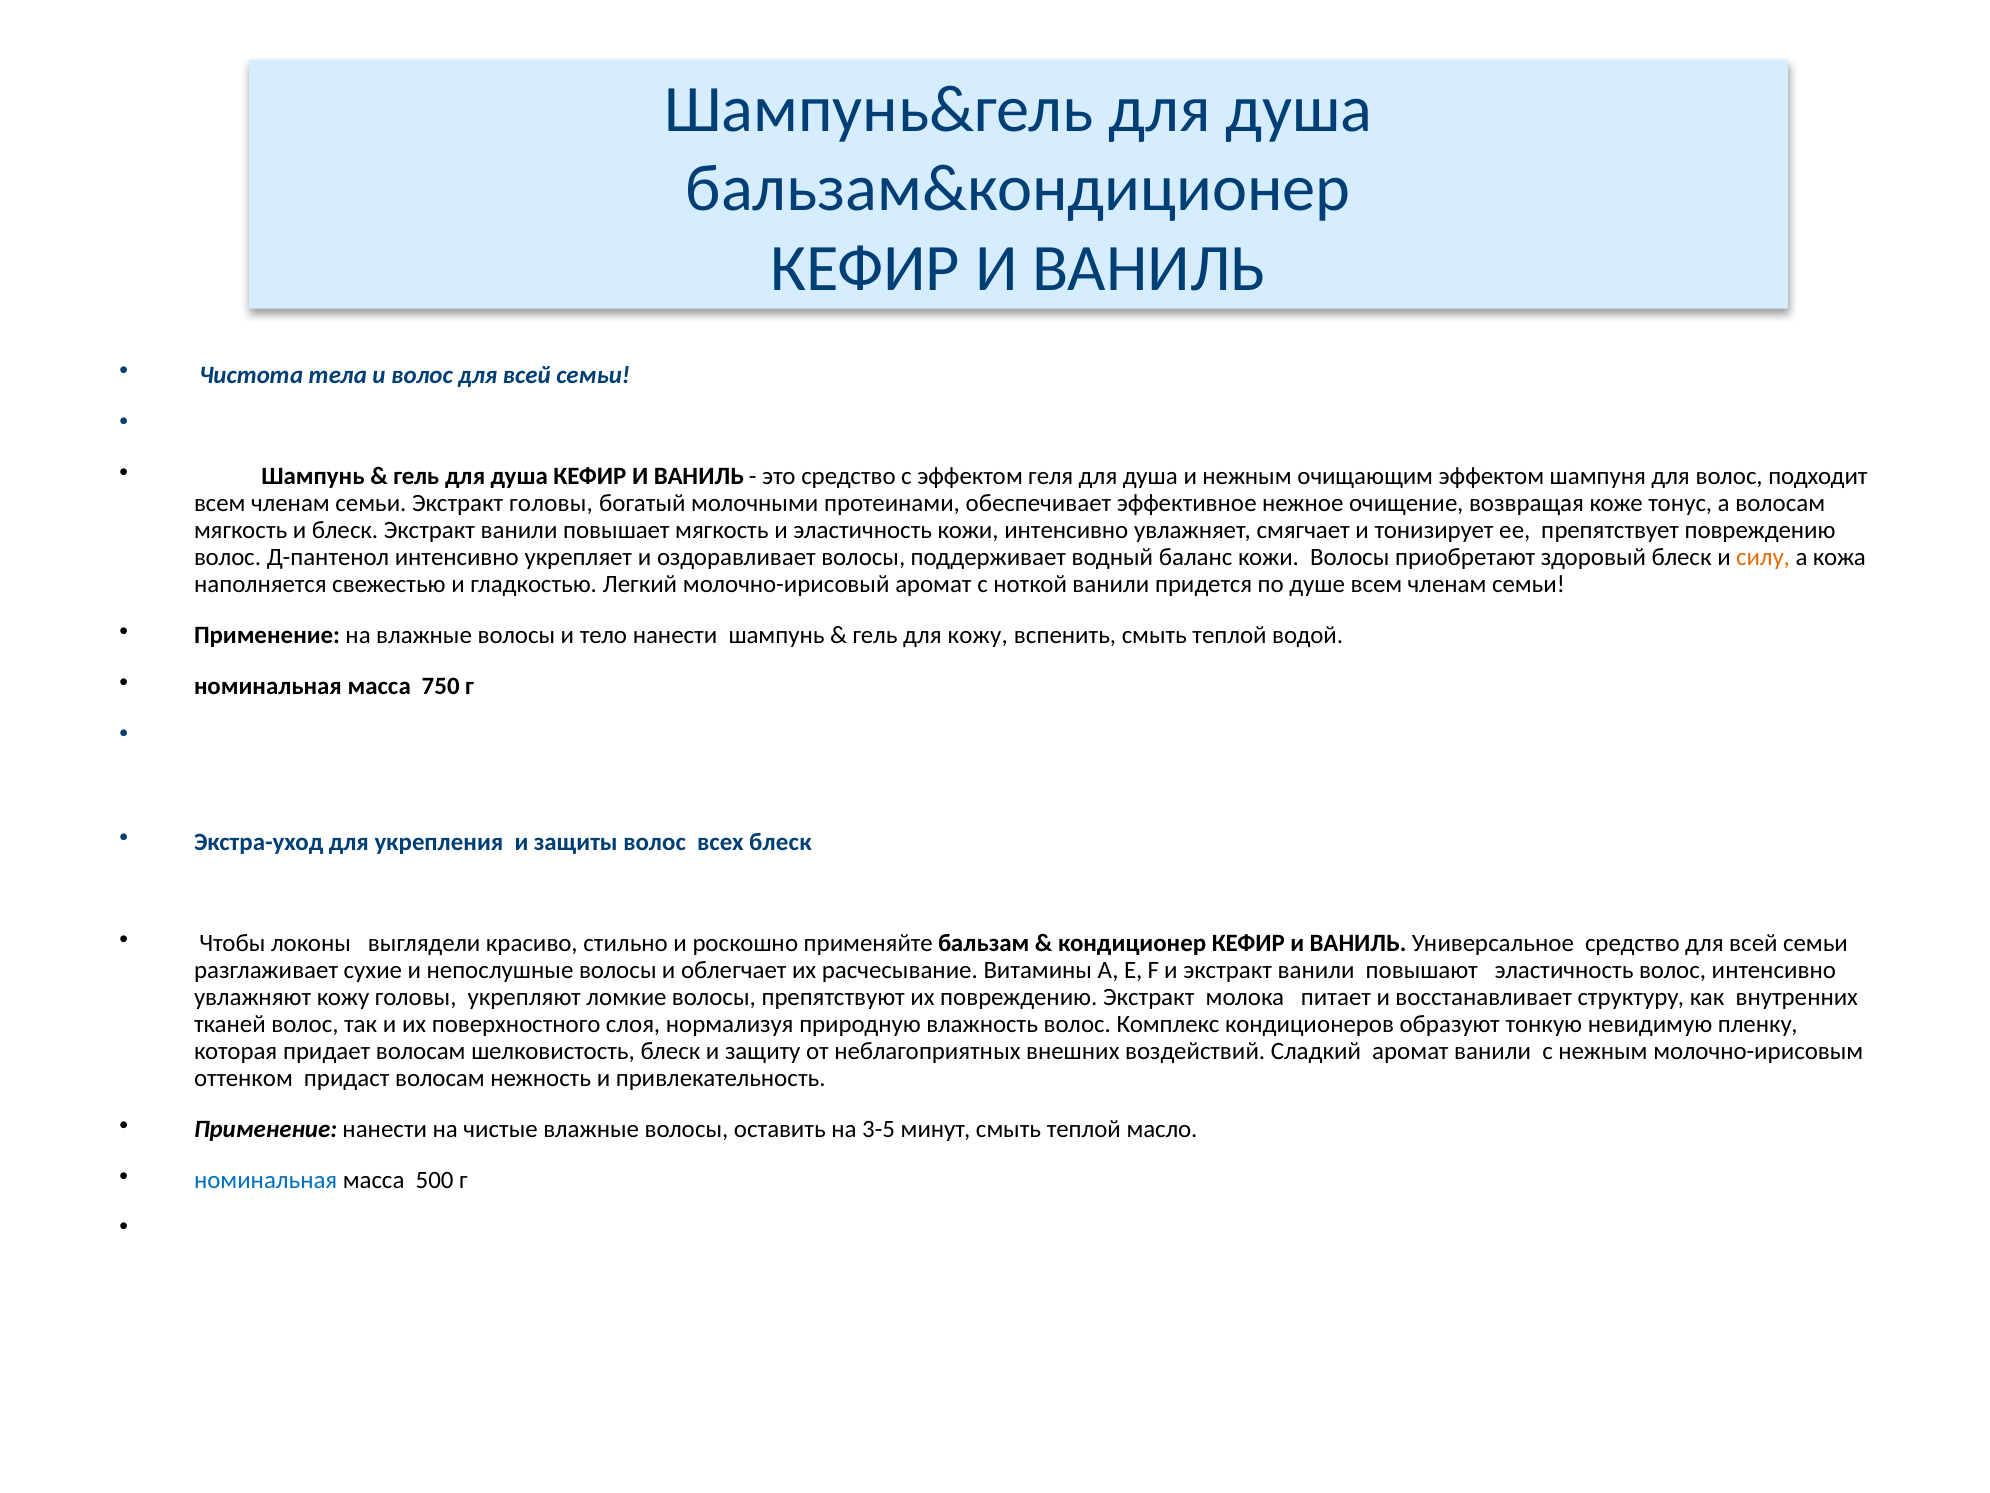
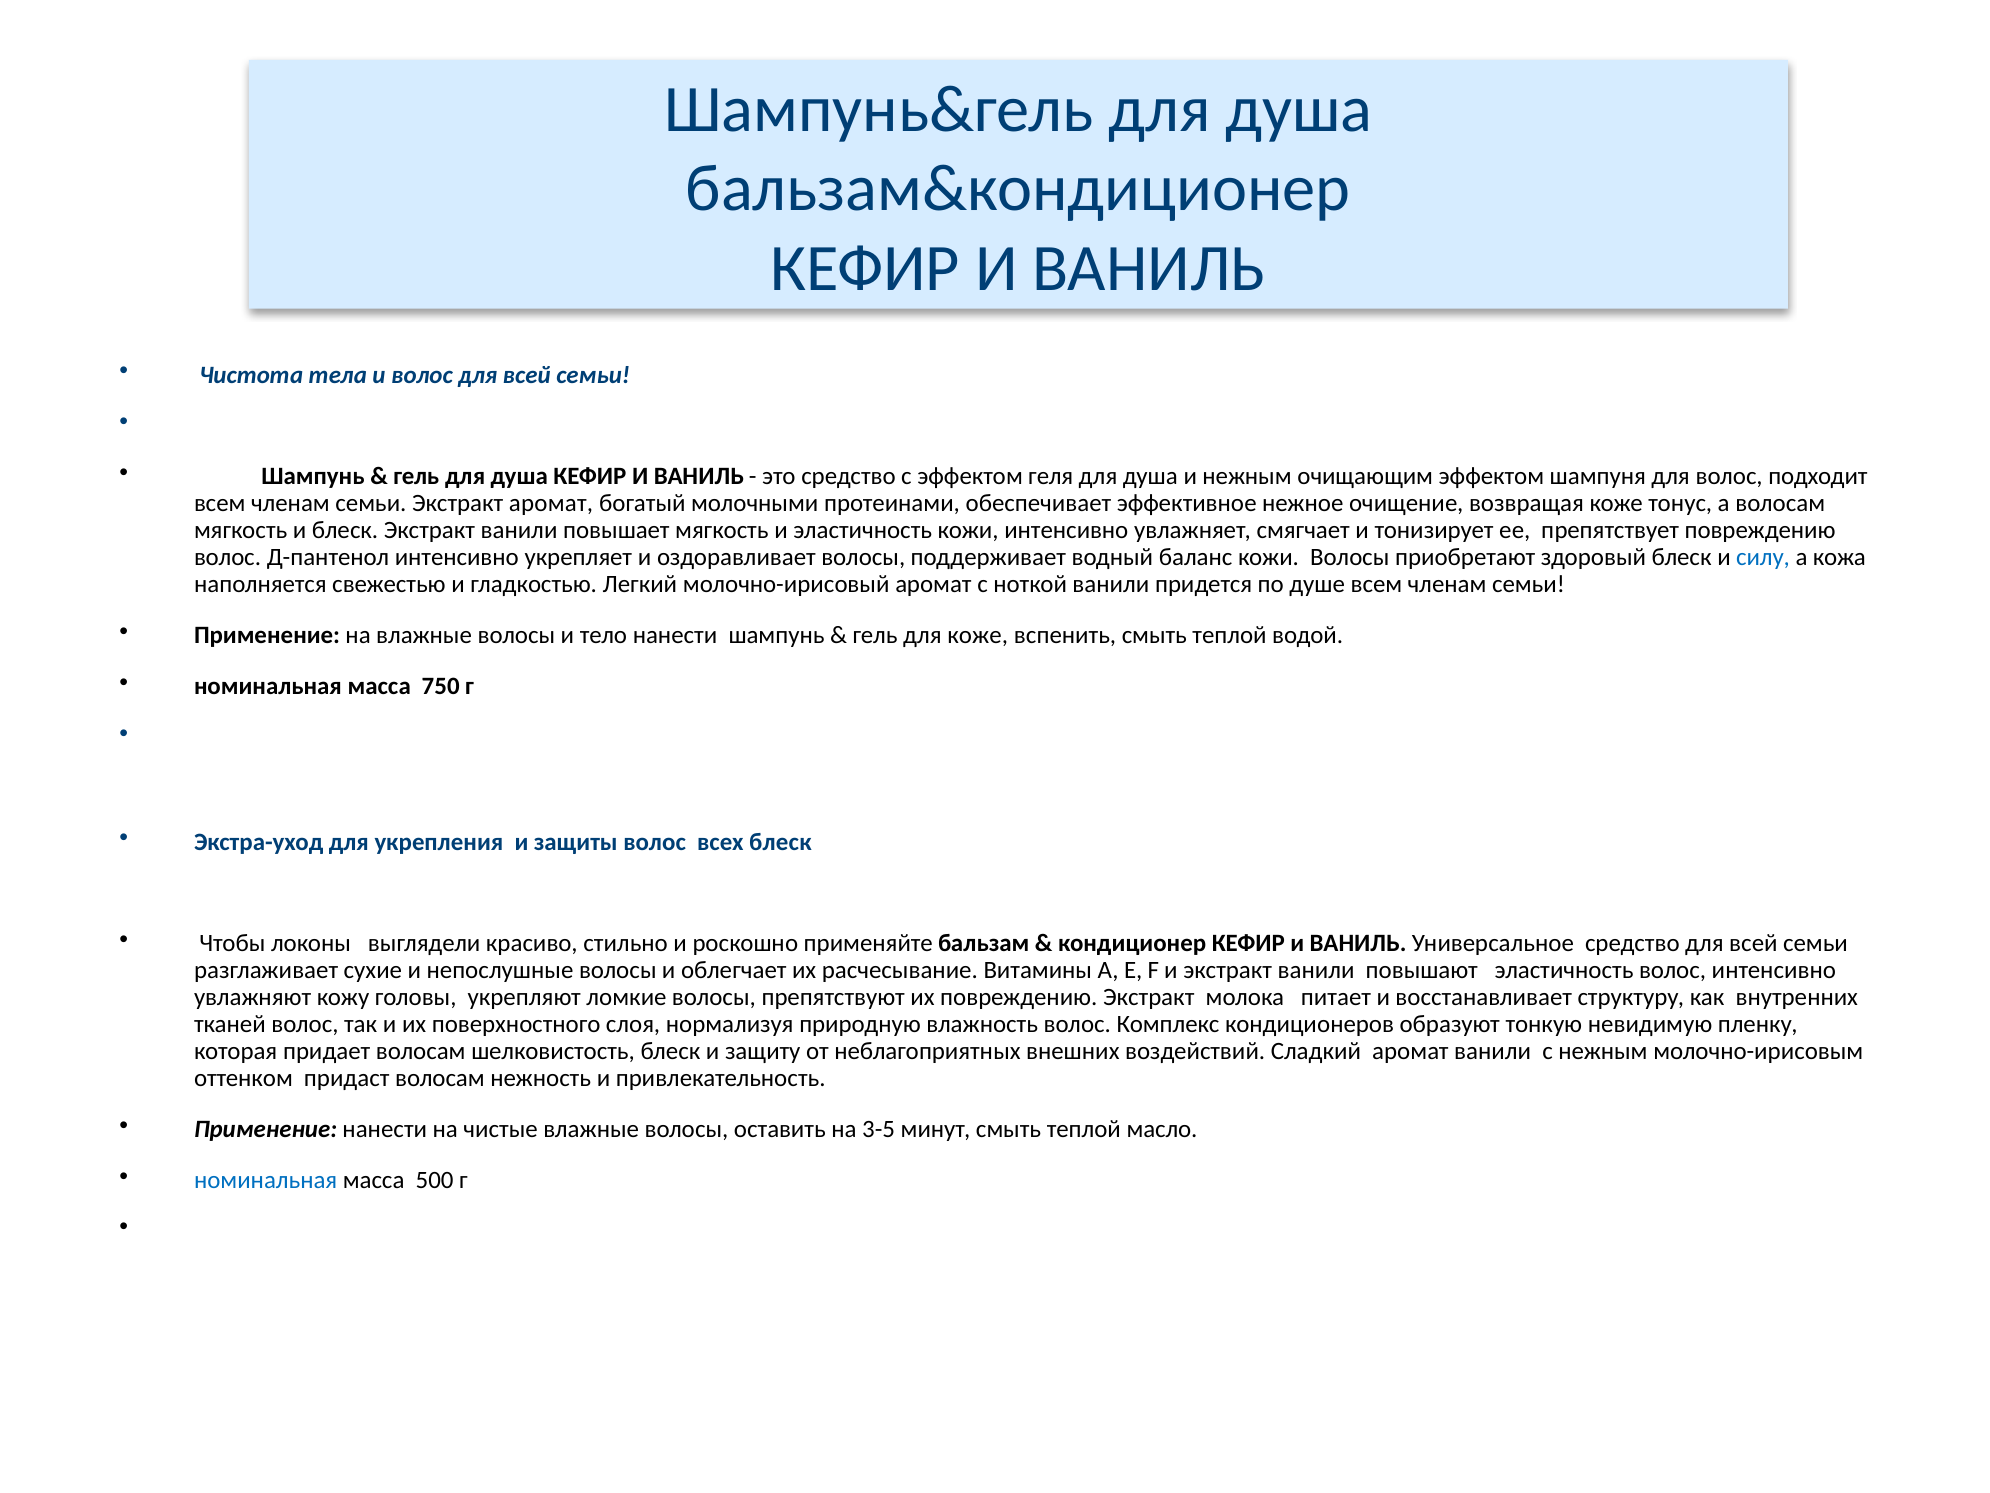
Экстракт головы: головы -> аромат
силу colour: orange -> blue
для кожу: кожу -> коже
